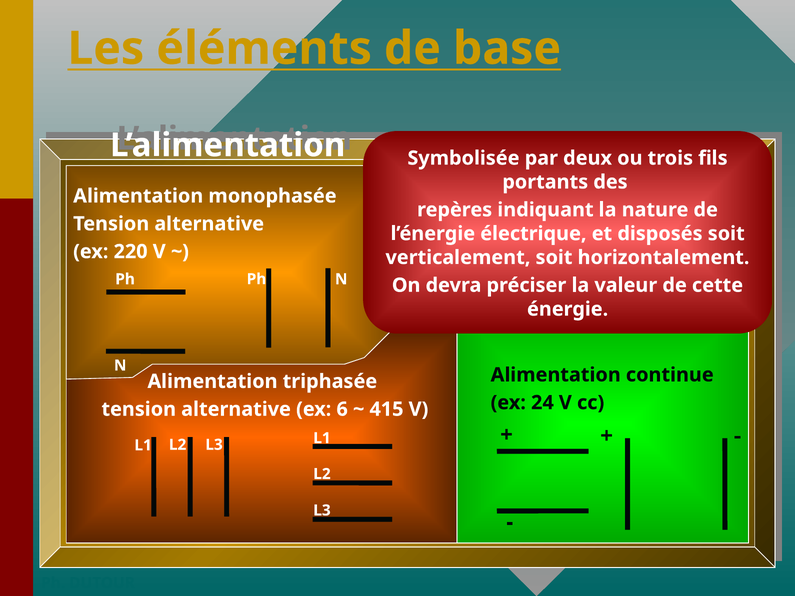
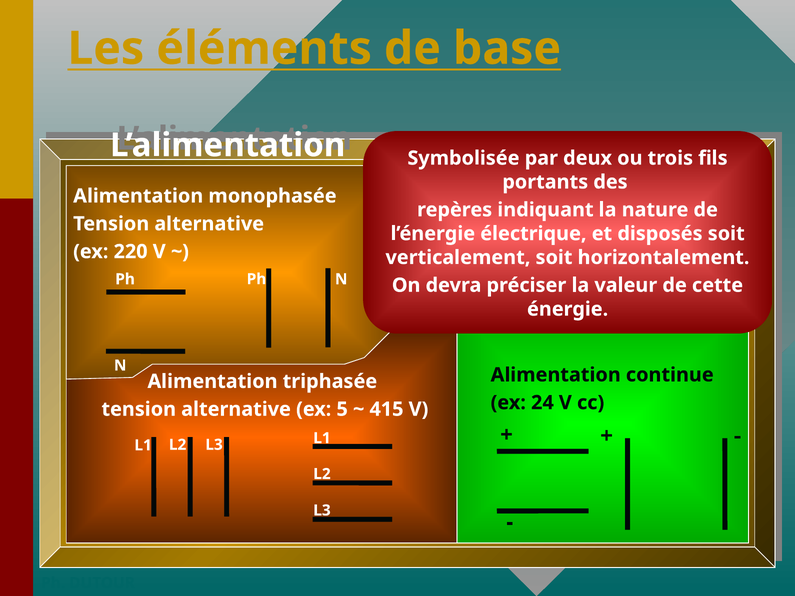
6: 6 -> 5
